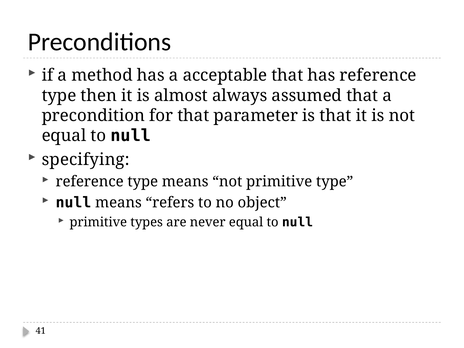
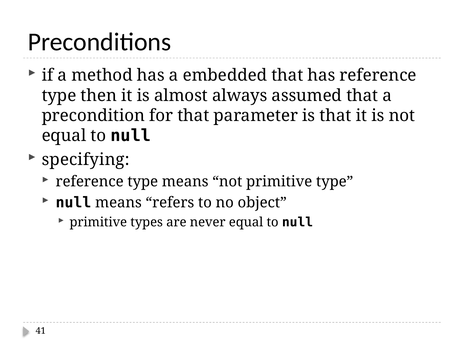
acceptable: acceptable -> embedded
